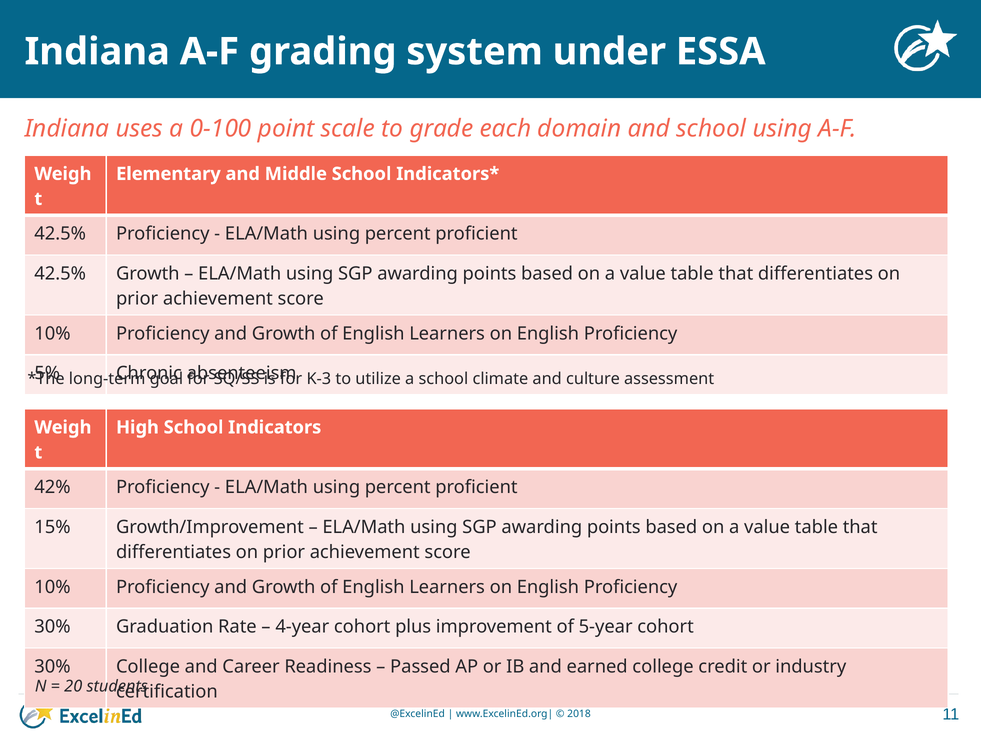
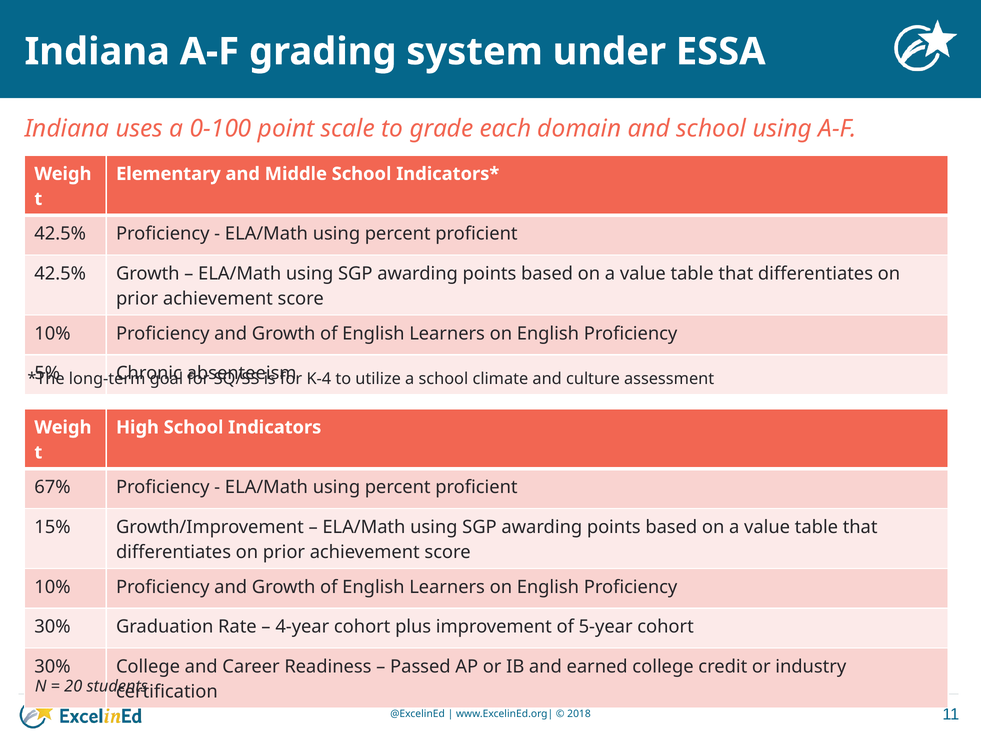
K-3: K-3 -> K-4
42%: 42% -> 67%
